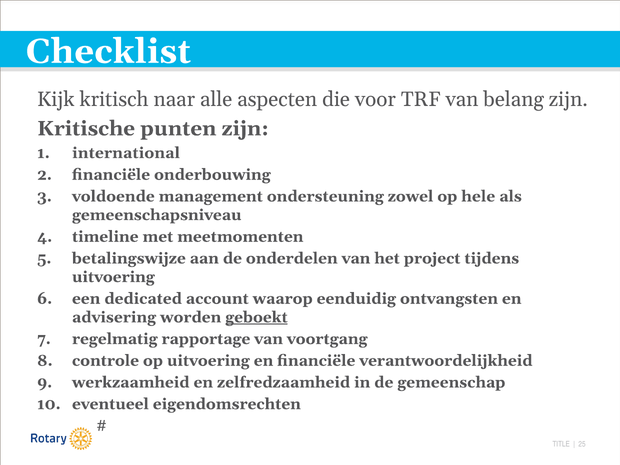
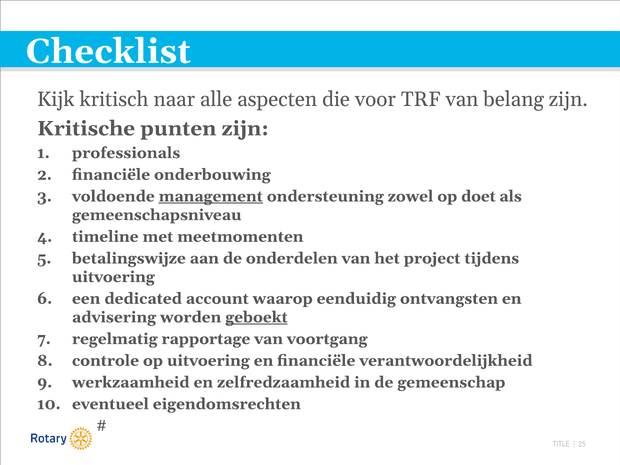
international: international -> professionals
management underline: none -> present
hele: hele -> doet
